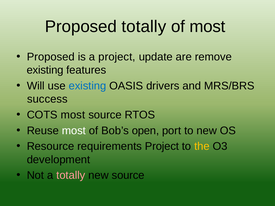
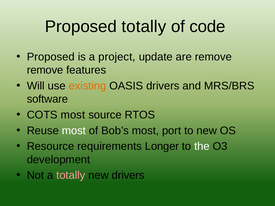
of most: most -> code
existing at (45, 70): existing -> remove
existing at (87, 86) colour: blue -> orange
success: success -> software
Bob’s open: open -> most
requirements Project: Project -> Longer
the colour: yellow -> white
new source: source -> drivers
